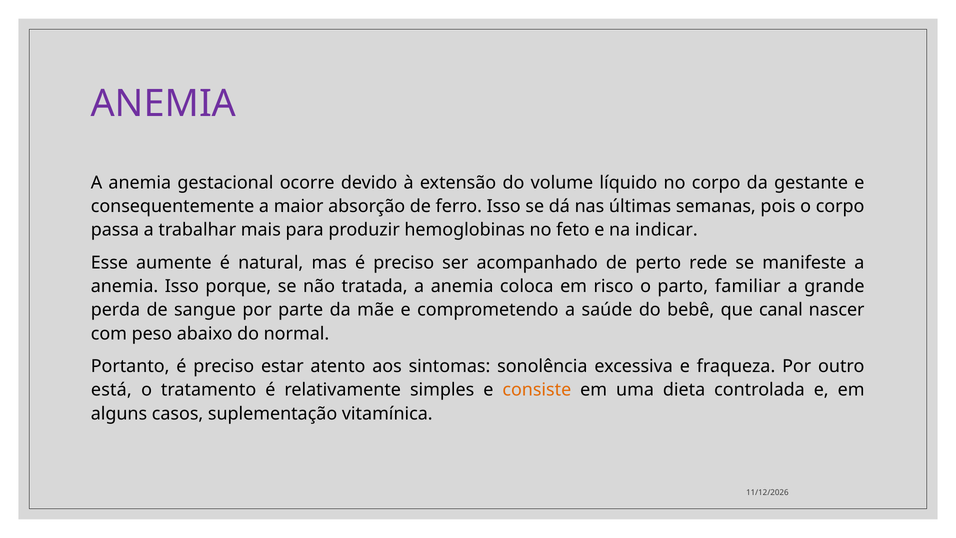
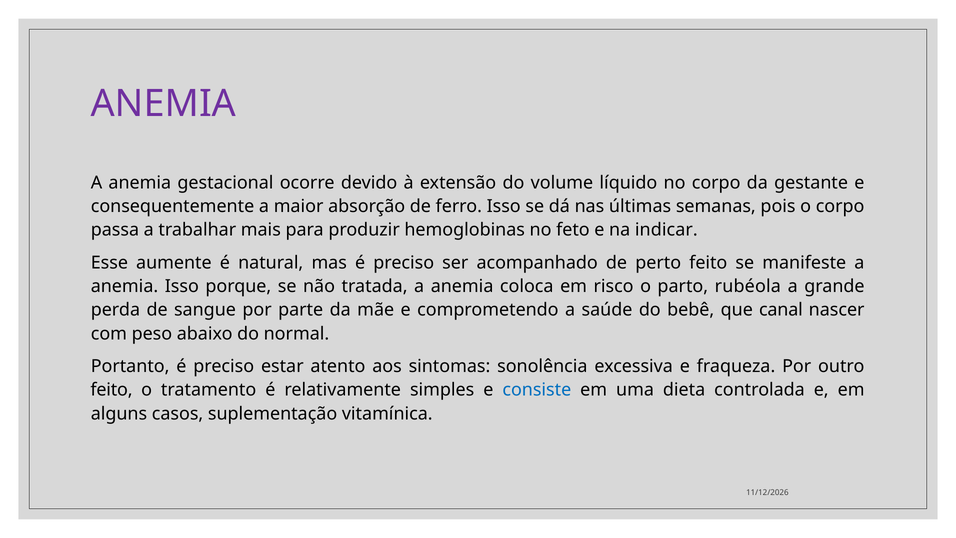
perto rede: rede -> feito
familiar: familiar -> rubéola
está at (111, 390): está -> feito
consiste colour: orange -> blue
